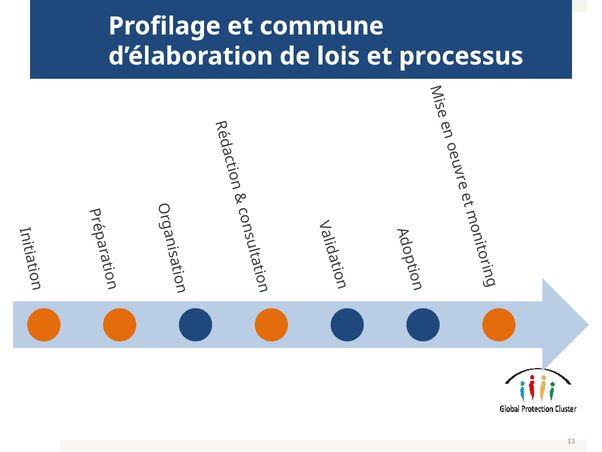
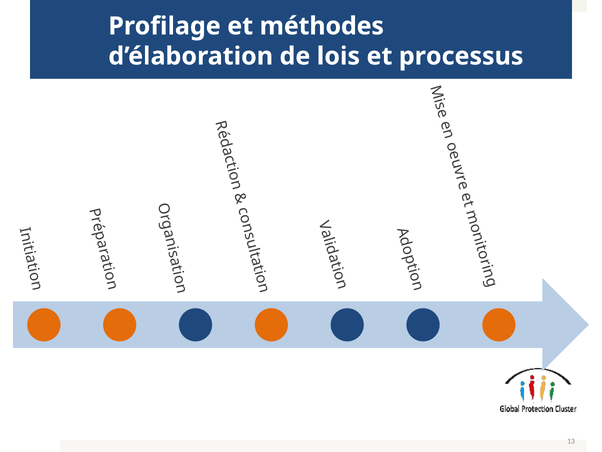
commune: commune -> méthodes
